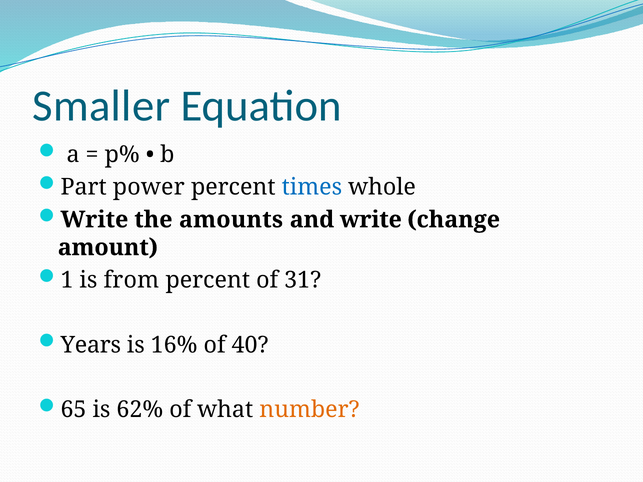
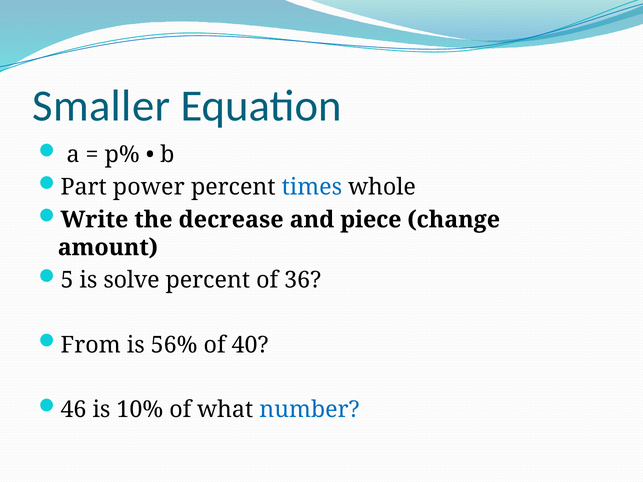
amounts: amounts -> decrease
and write: write -> piece
1: 1 -> 5
from: from -> solve
31: 31 -> 36
Years: Years -> From
16%: 16% -> 56%
65: 65 -> 46
62%: 62% -> 10%
number colour: orange -> blue
